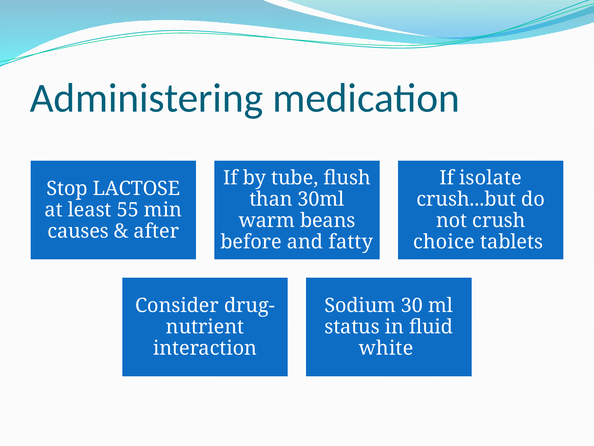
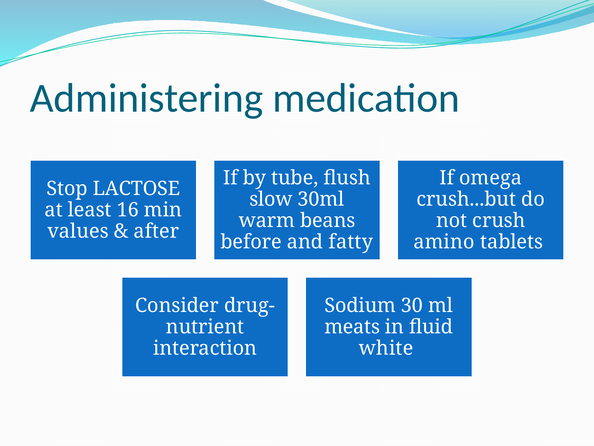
isolate: isolate -> omega
than: than -> slow
55: 55 -> 16
causes: causes -> values
choice: choice -> amino
status: status -> meats
